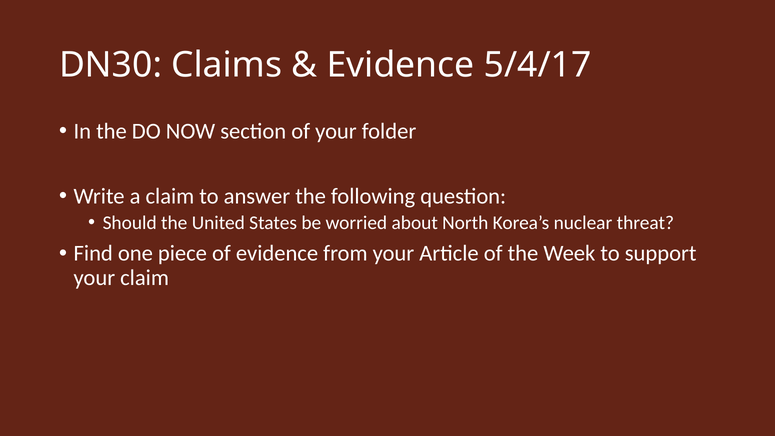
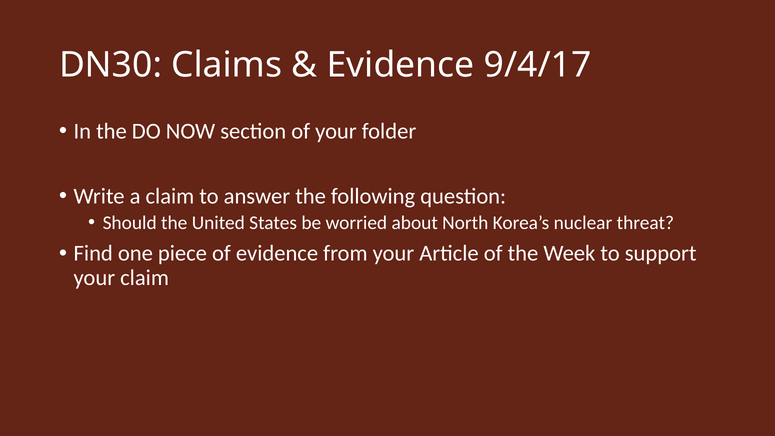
5/4/17: 5/4/17 -> 9/4/17
